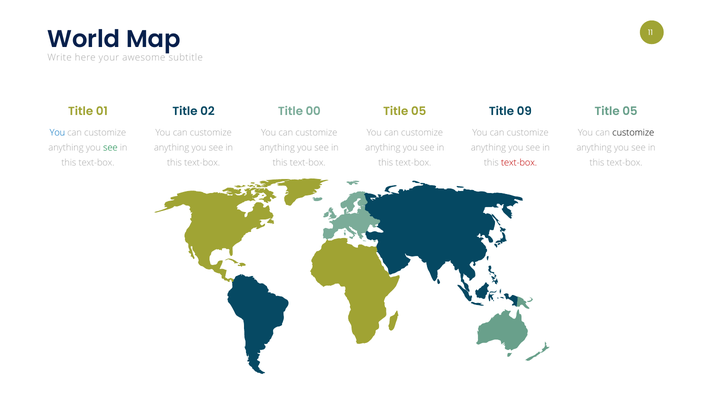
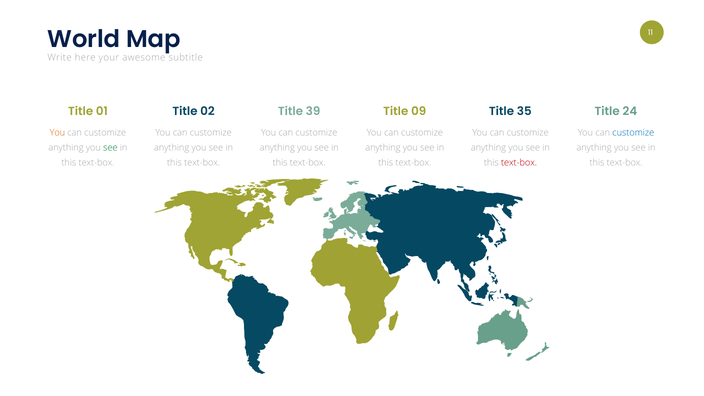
00: 00 -> 39
05 at (419, 111): 05 -> 09
09: 09 -> 35
05 at (630, 111): 05 -> 24
You at (57, 133) colour: blue -> orange
customize at (633, 133) colour: black -> blue
